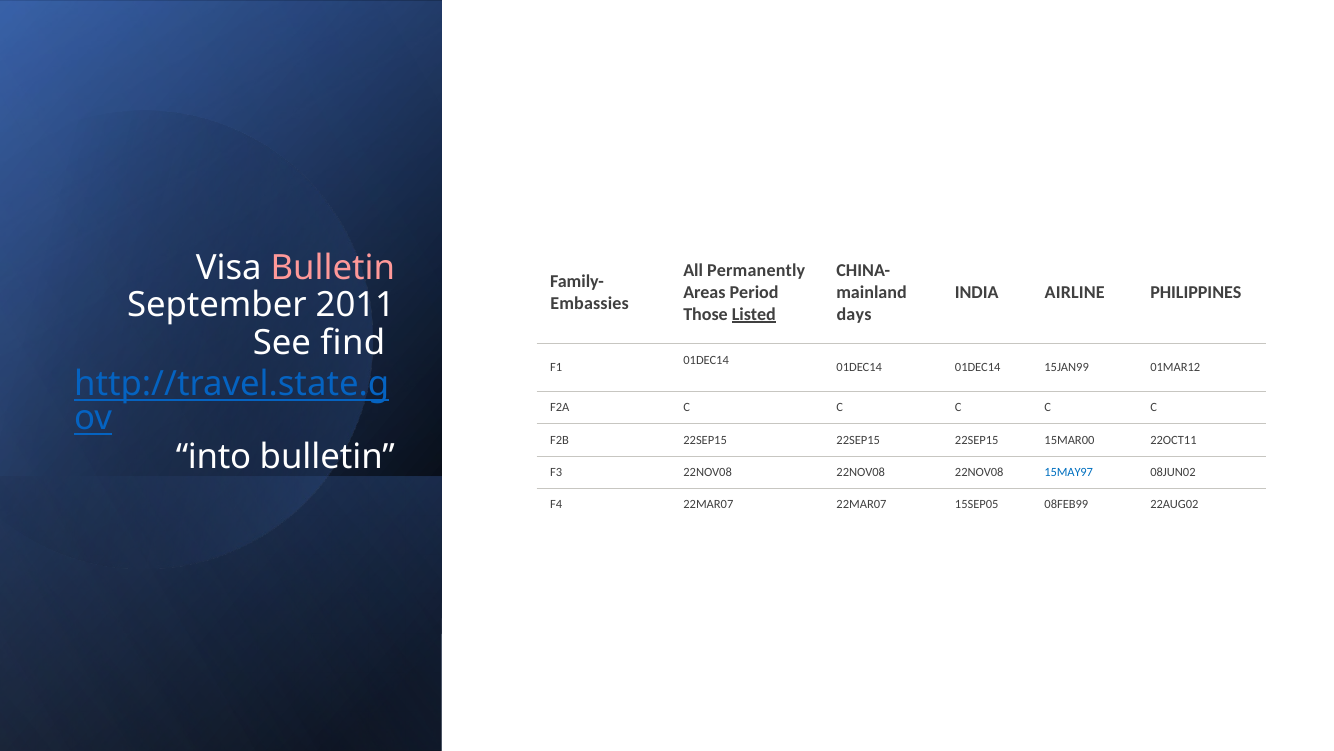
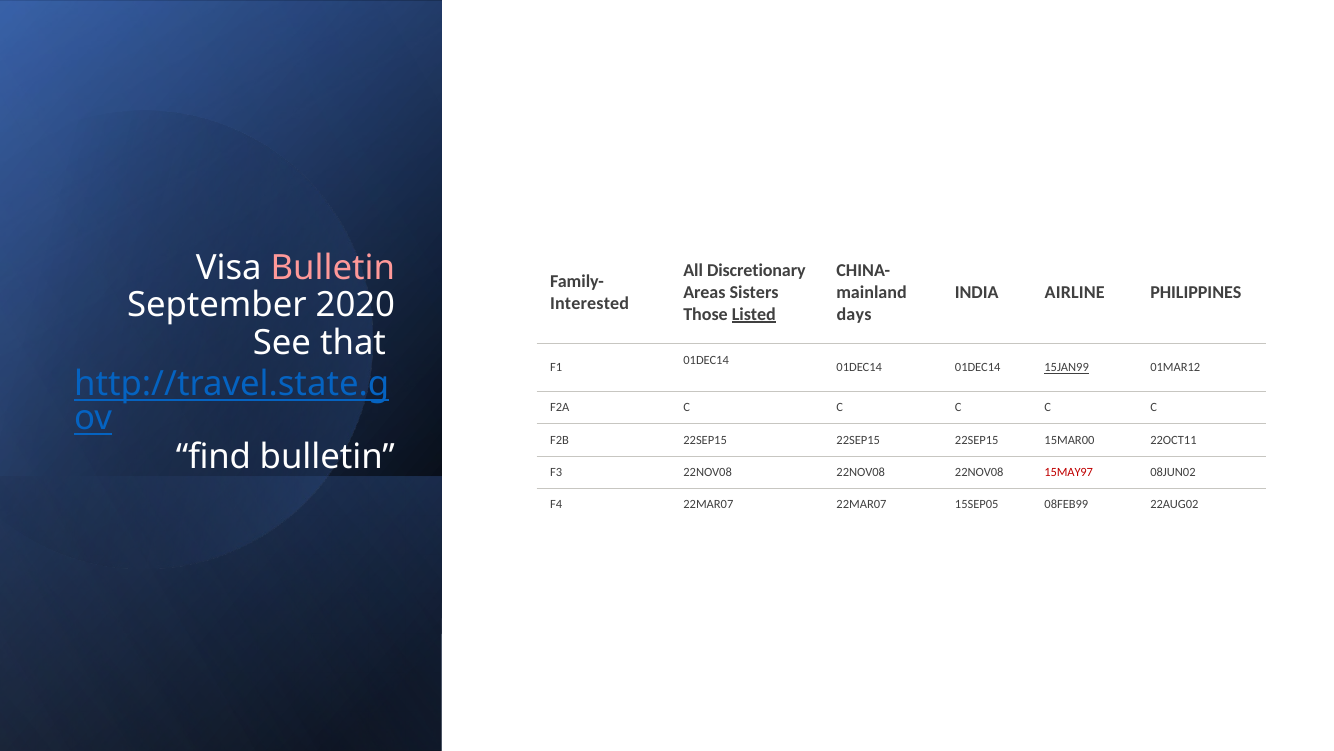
Permanently: Permanently -> Discretionary
Period: Period -> Sisters
2011: 2011 -> 2020
Embassies: Embassies -> Interested
find: find -> that
15JAN99 underline: none -> present
into: into -> find
15MAY97 colour: blue -> red
